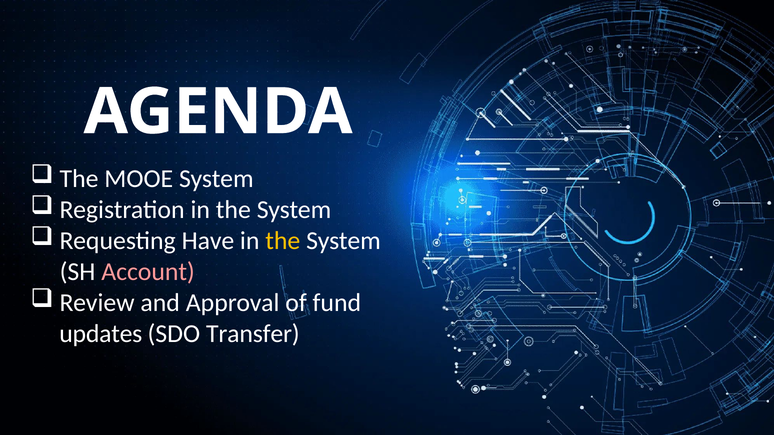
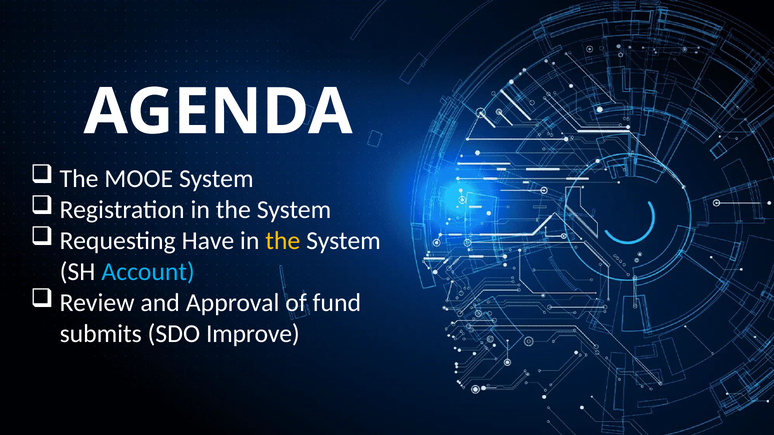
Account colour: pink -> light blue
updates: updates -> submits
Transfer: Transfer -> Improve
